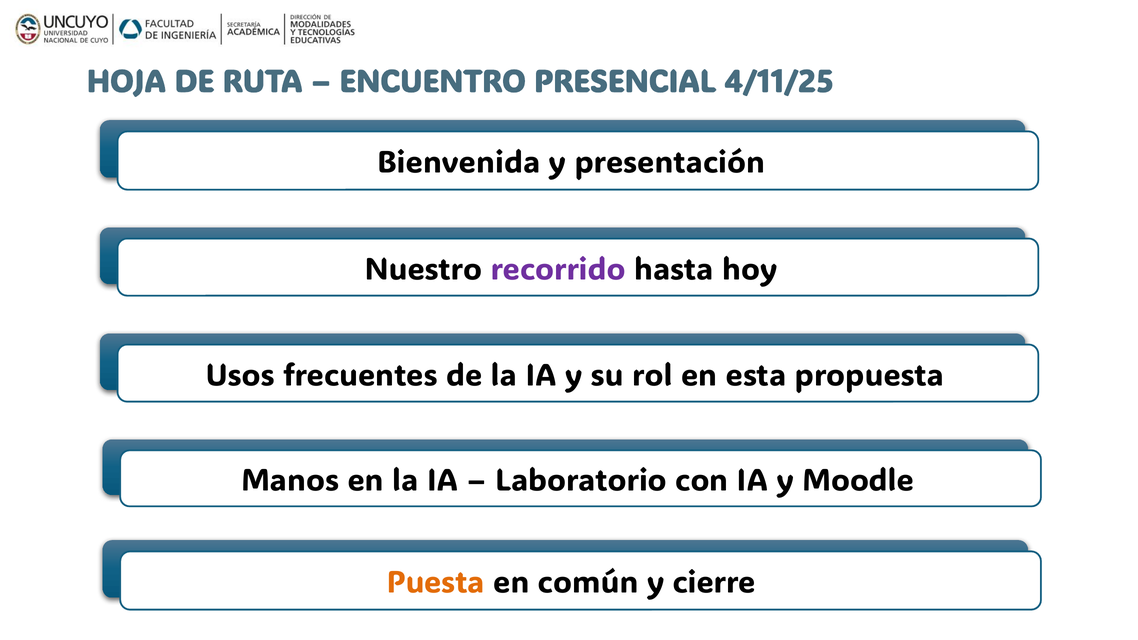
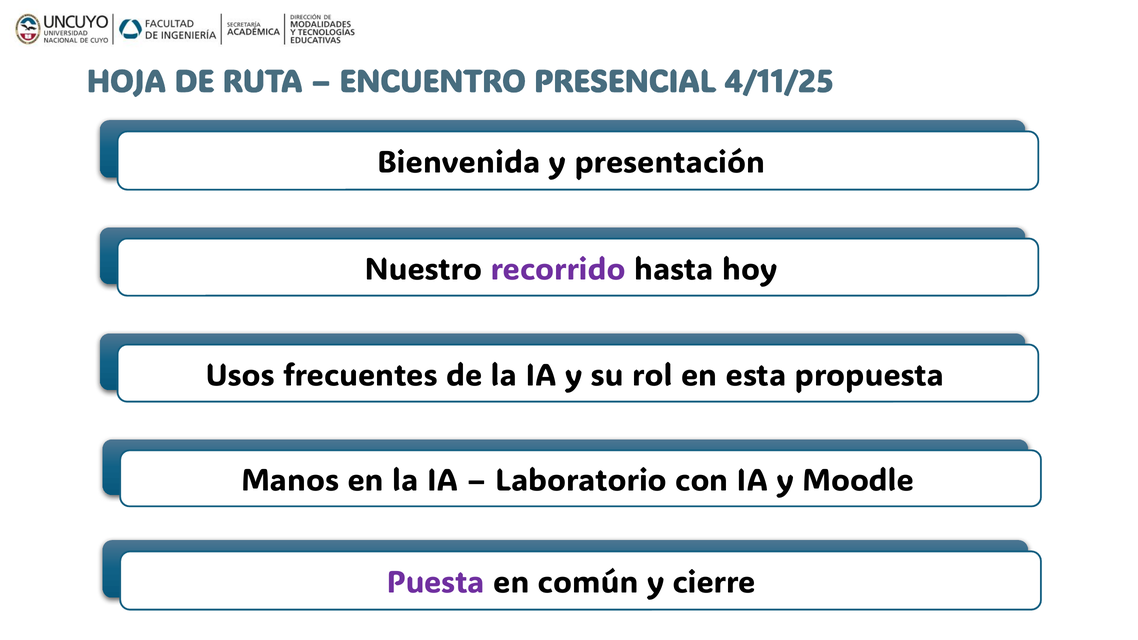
Puesta colour: orange -> purple
